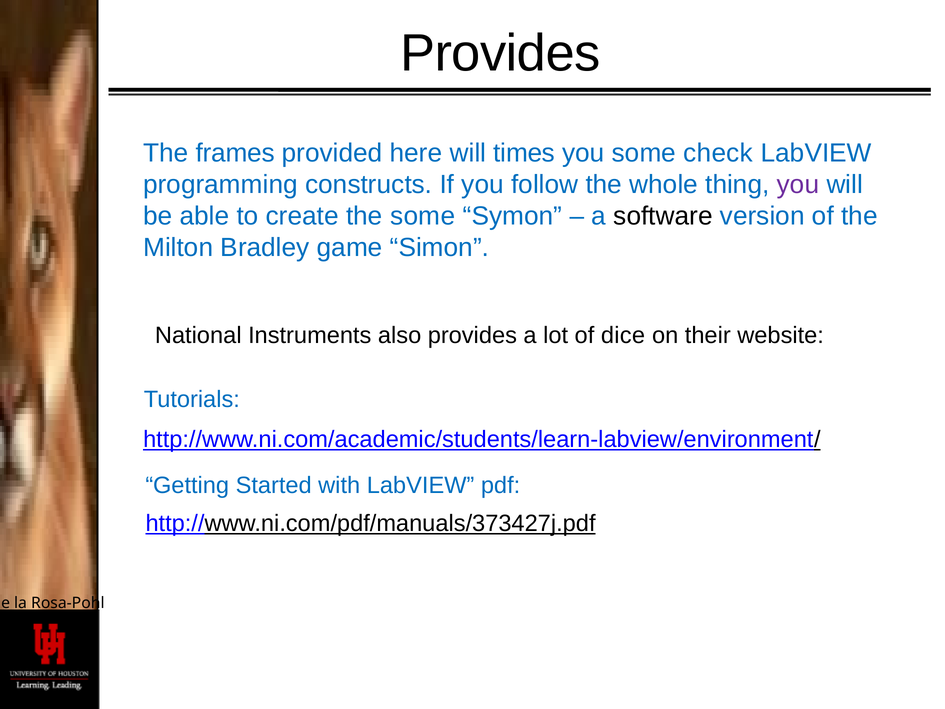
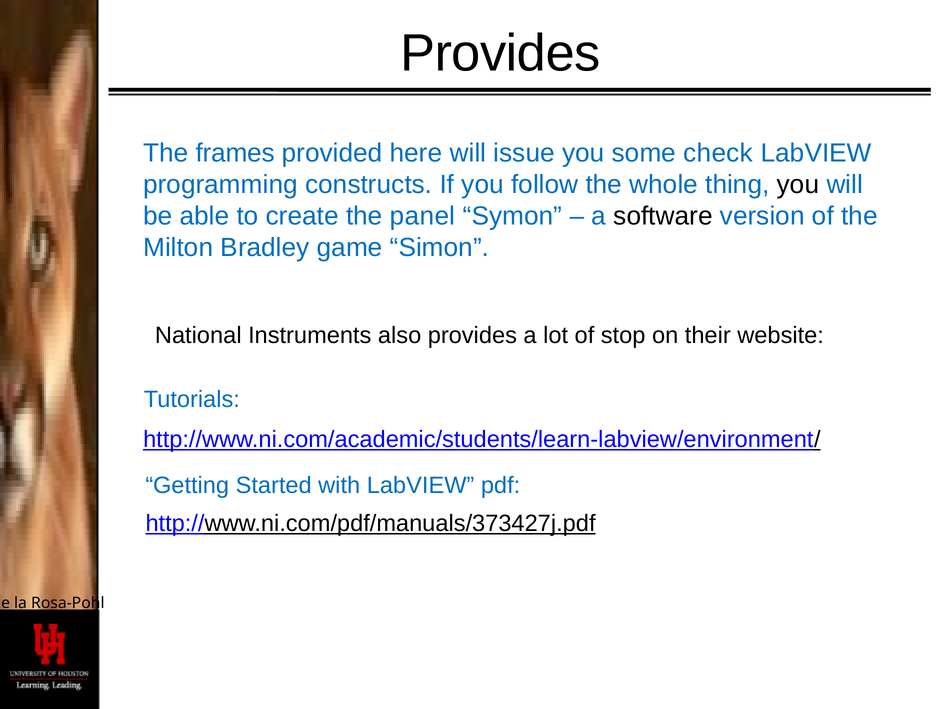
times: times -> issue
you at (798, 185) colour: purple -> black
the some: some -> panel
dice: dice -> stop
